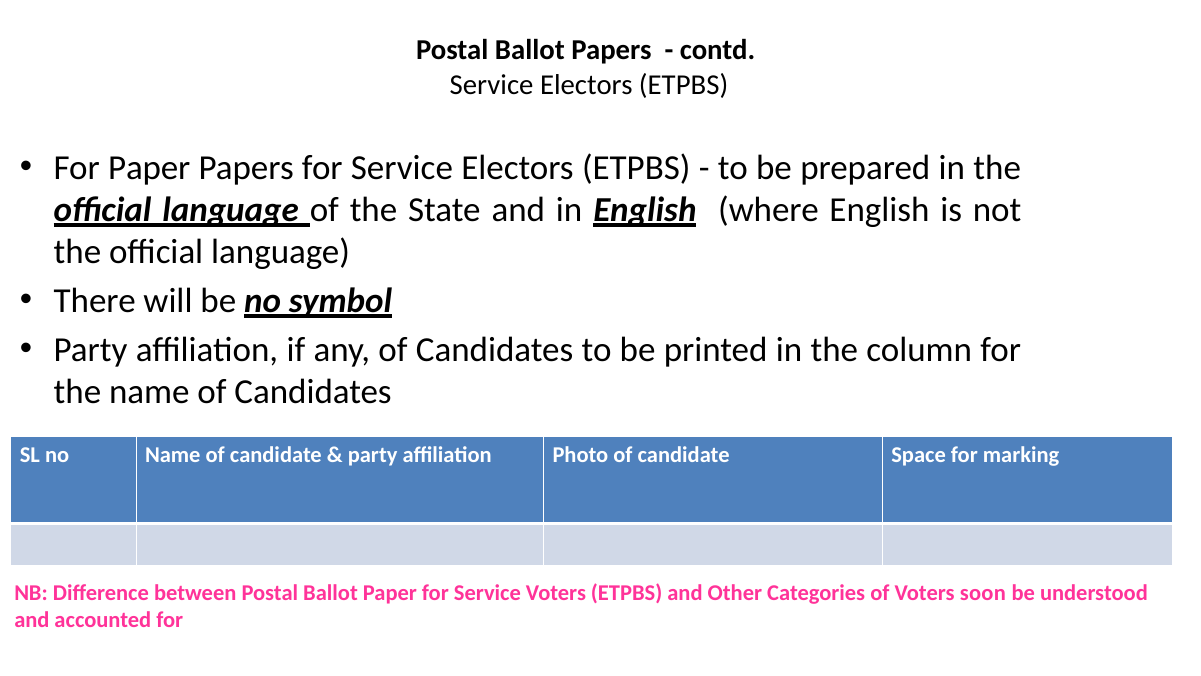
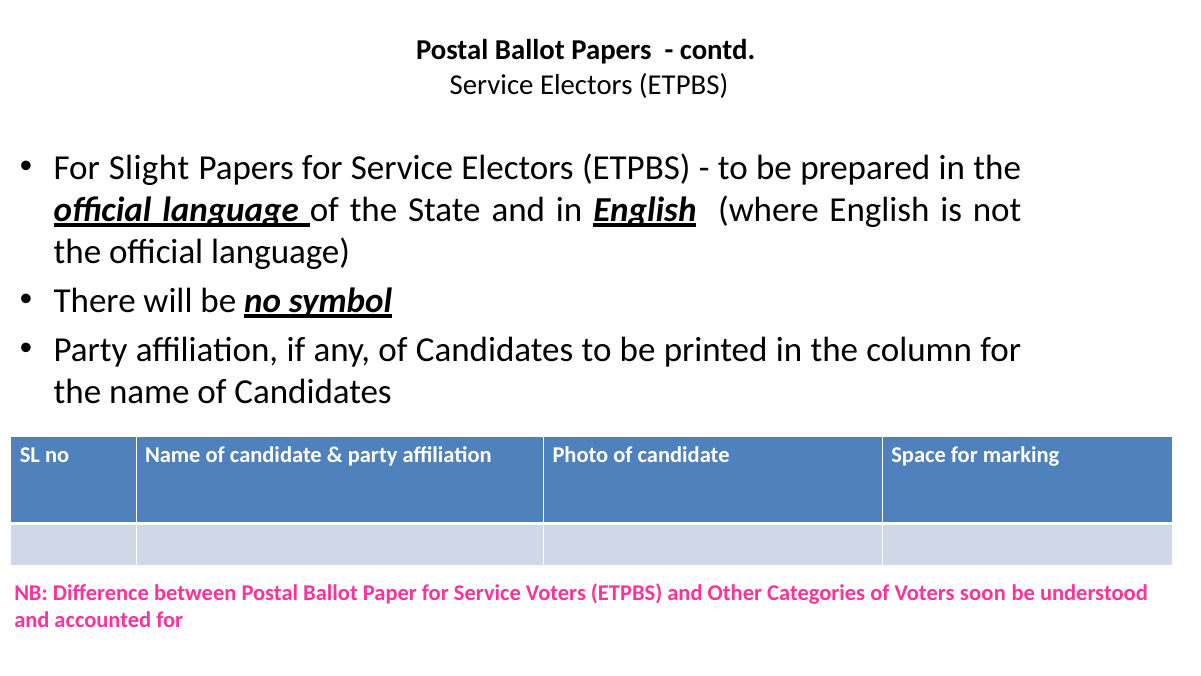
For Paper: Paper -> Slight
